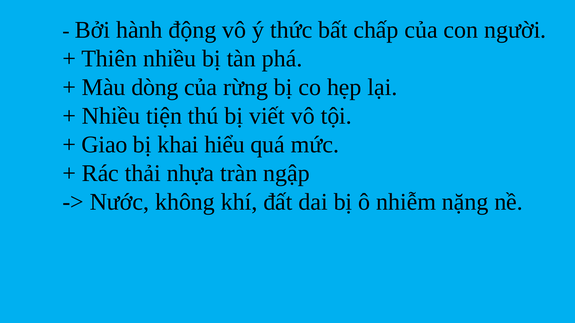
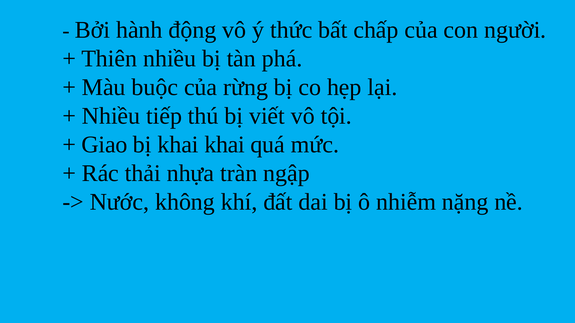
dòng: dòng -> buộc
tiện: tiện -> tiếp
khai hiểu: hiểu -> khai
